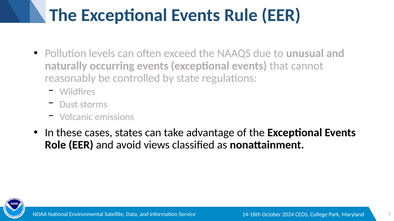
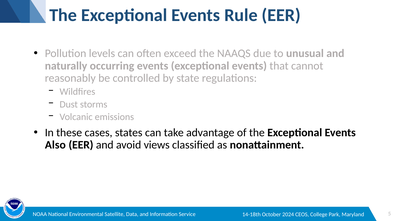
Role: Role -> Also
